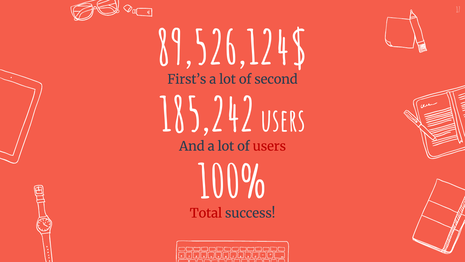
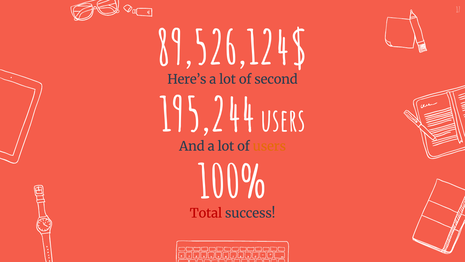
First’s: First’s -> Here’s
185,242: 185,242 -> 195,244
users at (269, 146) colour: red -> orange
